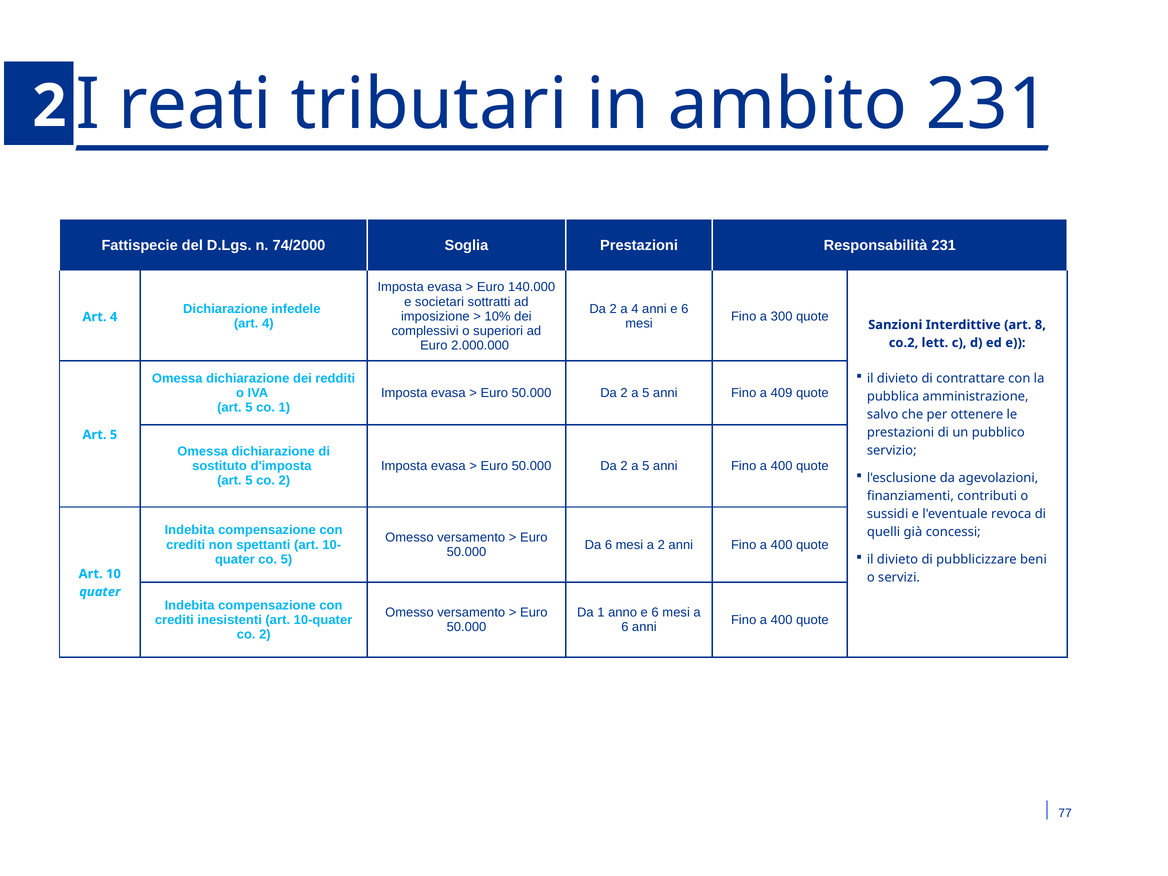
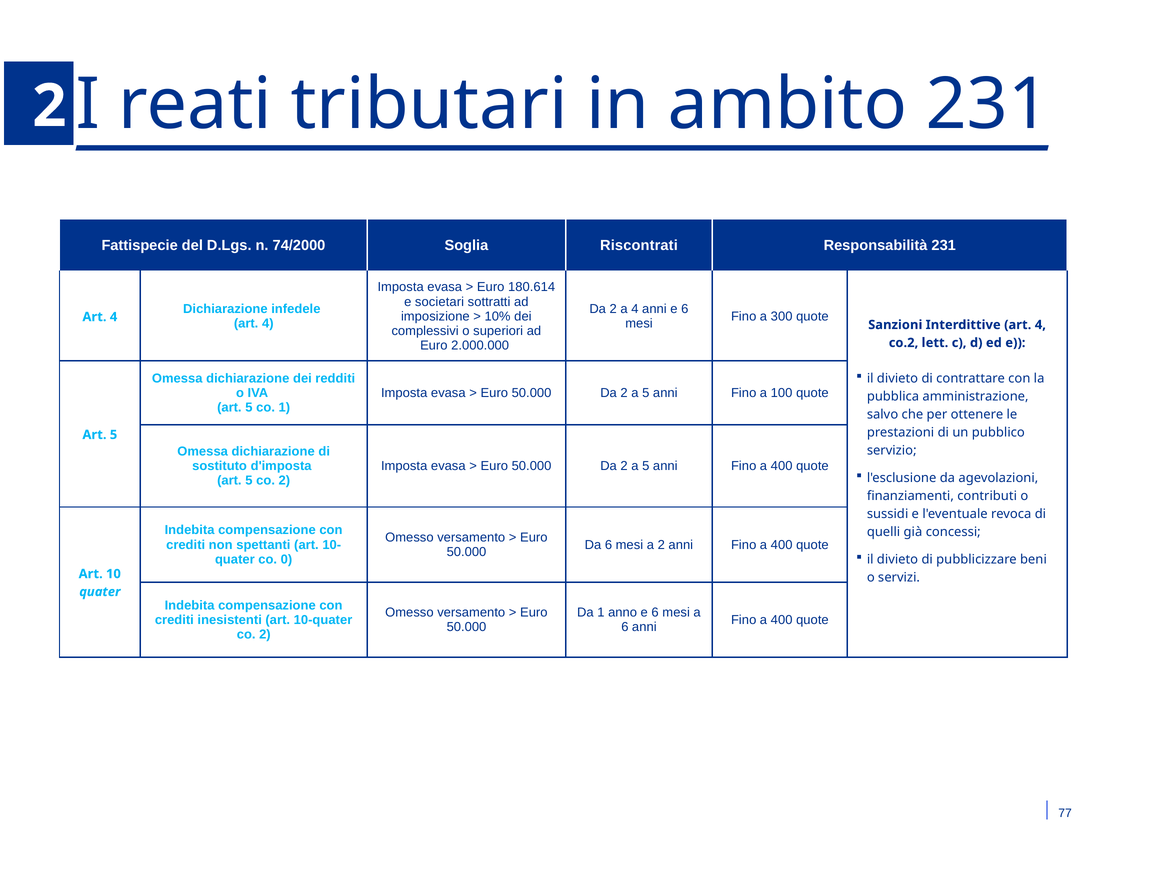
Soglia Prestazioni: Prestazioni -> Riscontrati
140.000: 140.000 -> 180.614
Interdittive art 8: 8 -> 4
409: 409 -> 100
co 5: 5 -> 0
